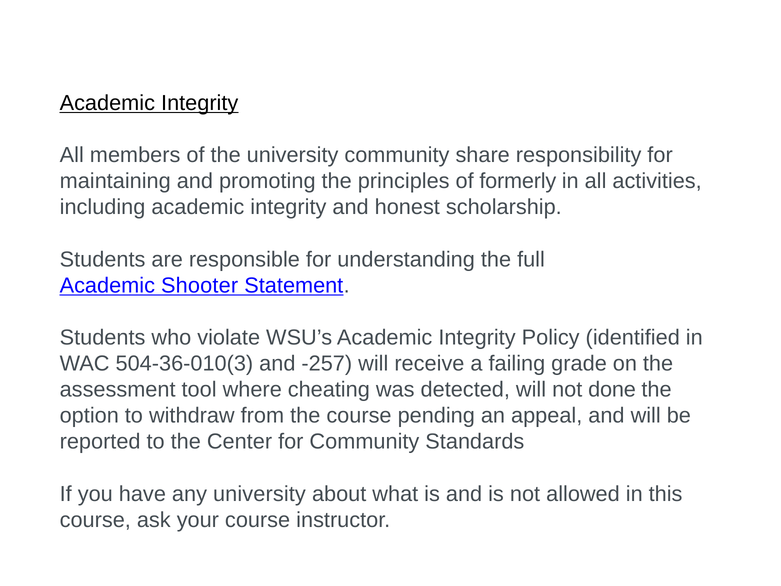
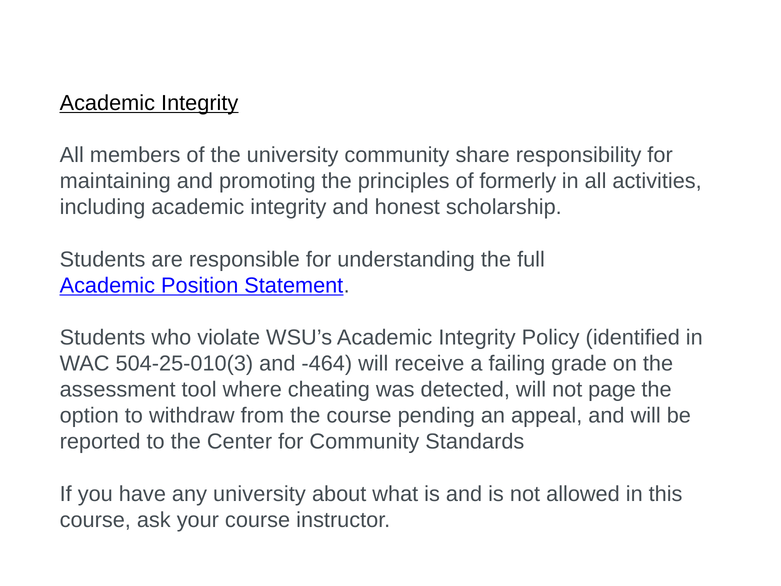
Shooter: Shooter -> Position
504-36-010(3: 504-36-010(3 -> 504-25-010(3
-257: -257 -> -464
done: done -> page
